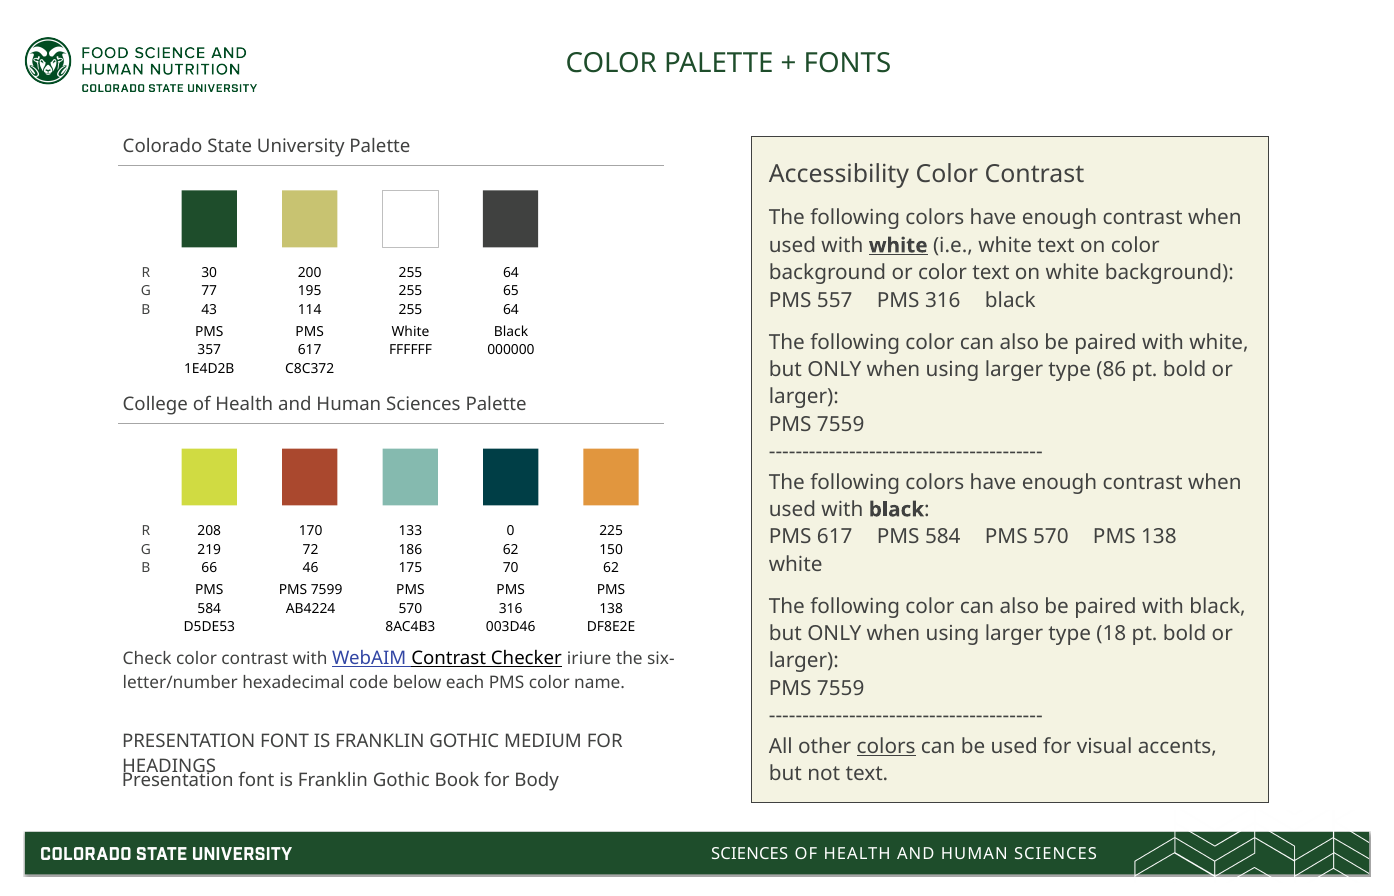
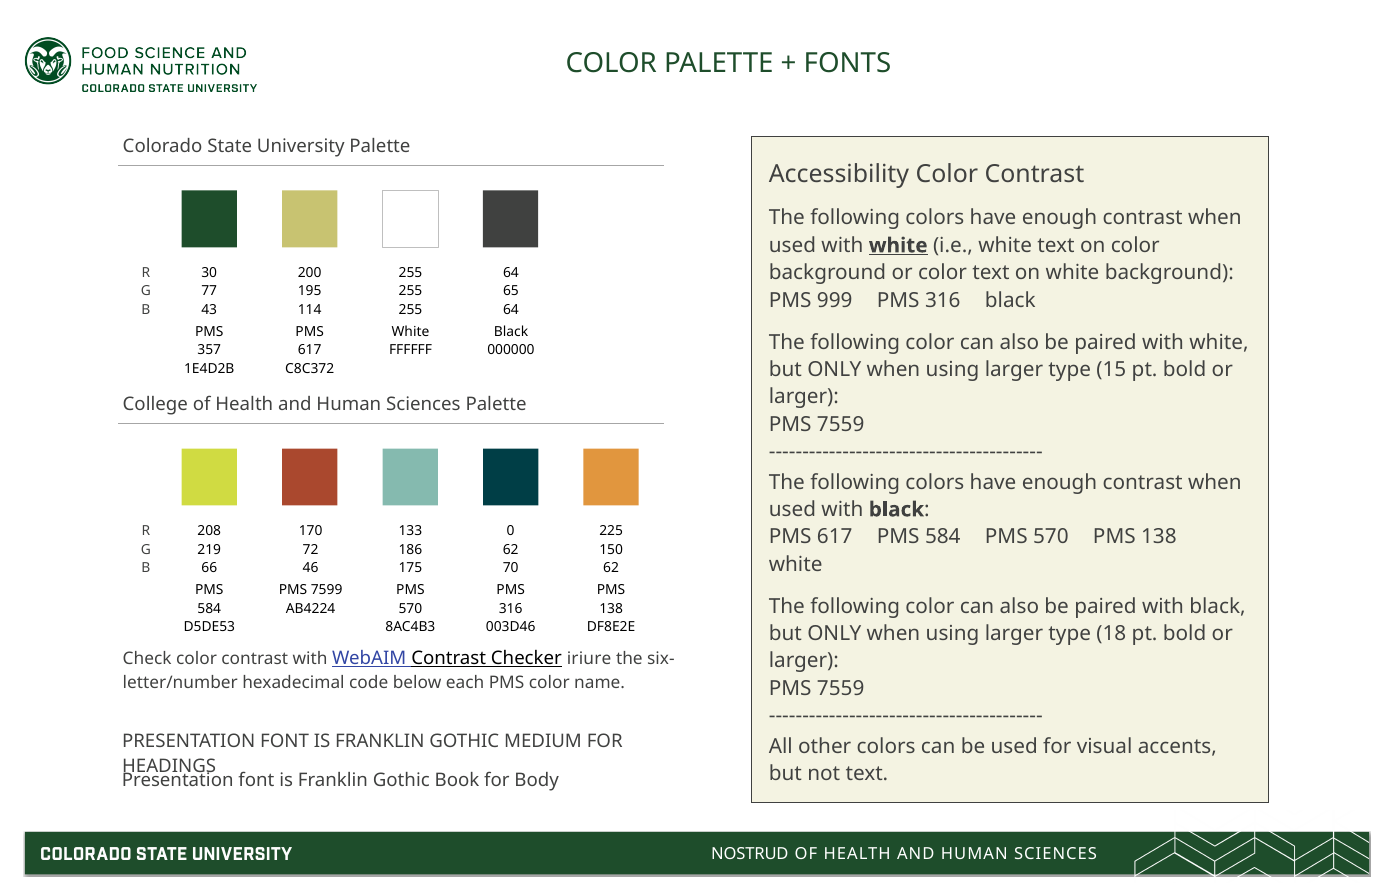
557: 557 -> 999
86: 86 -> 15
colors at (886, 746) underline: present -> none
SCIENCES at (750, 854): SCIENCES -> NOSTRUD
